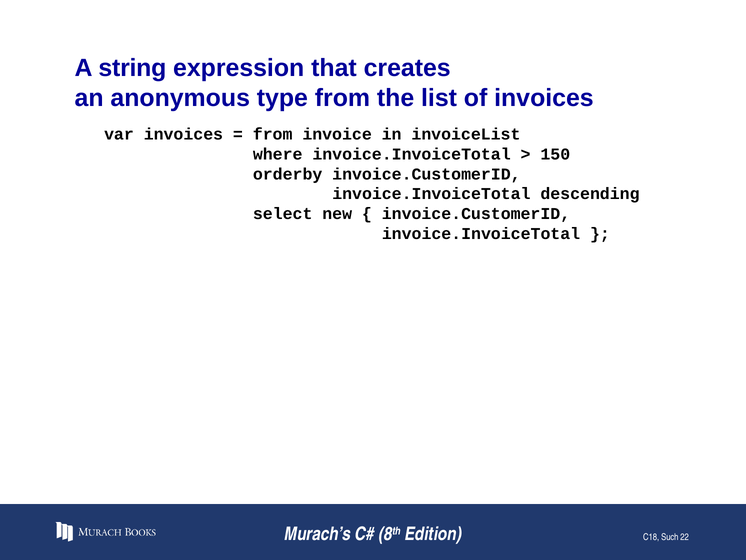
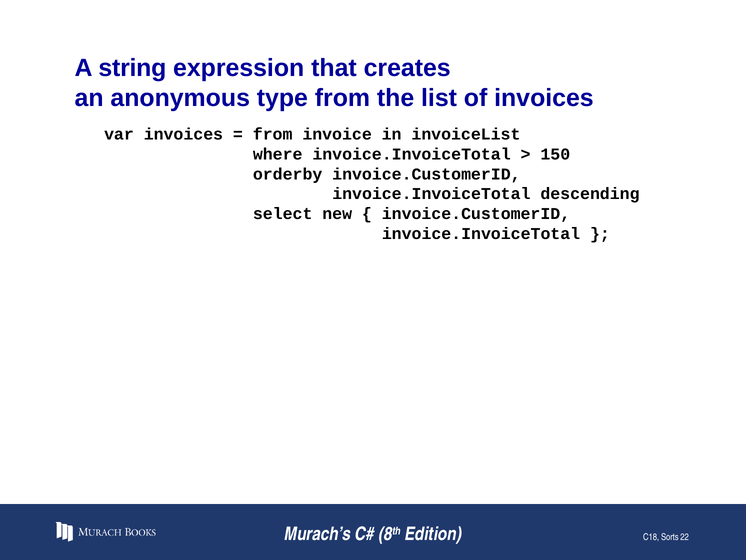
Such: Such -> Sorts
